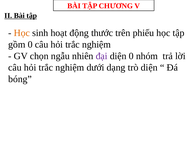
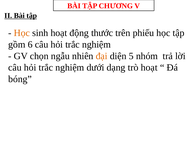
gồm 0: 0 -> 6
đại colour: purple -> orange
diện 0: 0 -> 5
trò diện: diện -> hoạt
